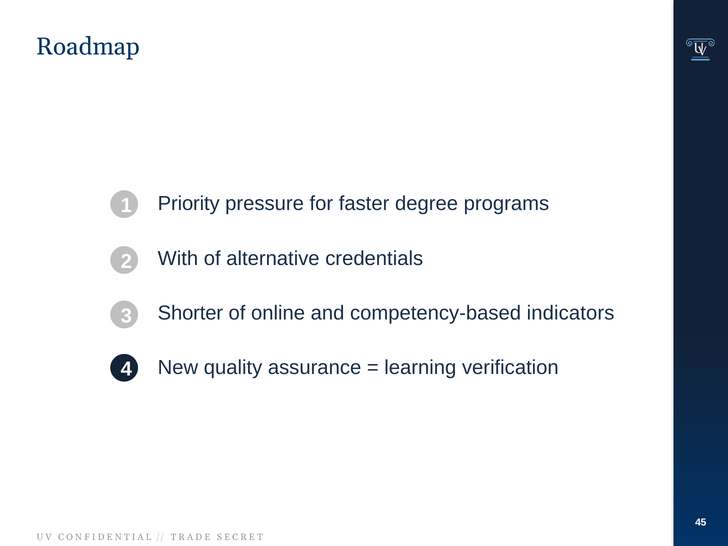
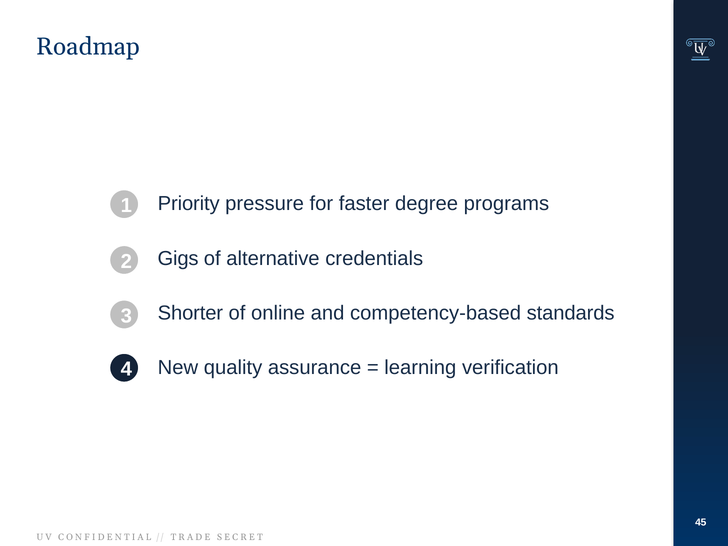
With: With -> Gigs
indicators: indicators -> standards
